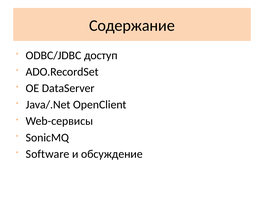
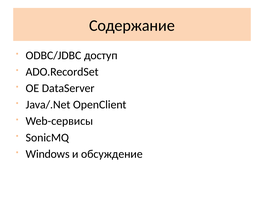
Software: Software -> Windows
